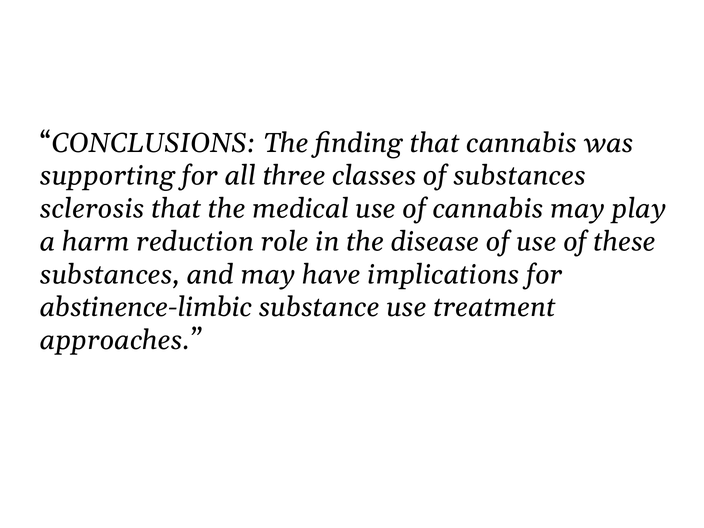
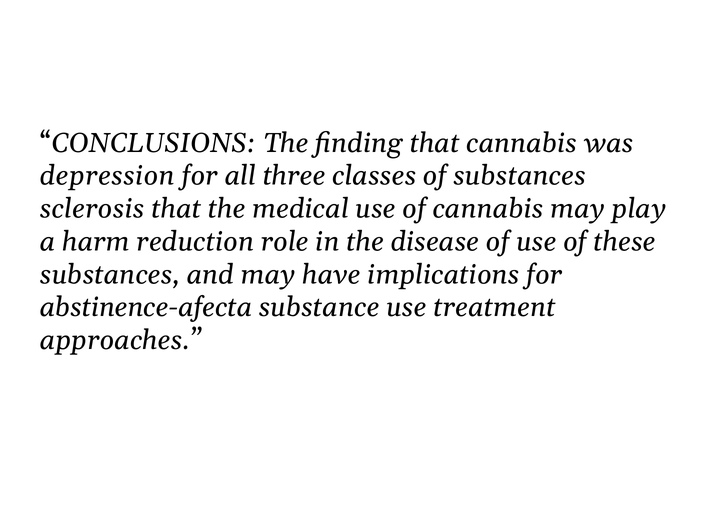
supporting: supporting -> depression
abstinence-limbic: abstinence-limbic -> abstinence-afecta
